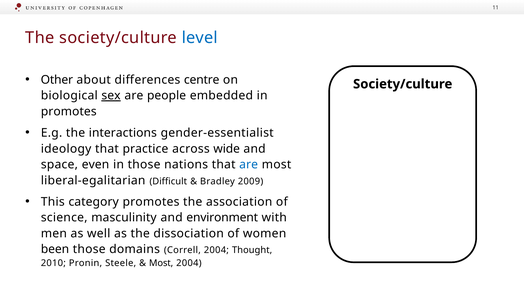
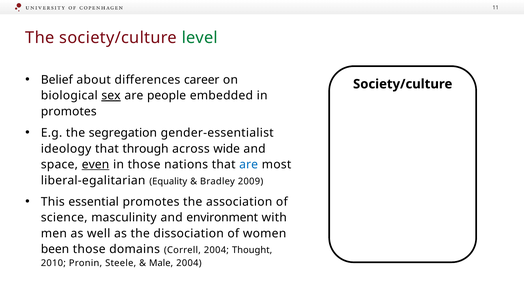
level colour: blue -> green
Other: Other -> Belief
centre: centre -> career
interactions: interactions -> segregation
practice: practice -> through
even underline: none -> present
Difficult: Difficult -> Equality
category: category -> essential
Most at (161, 263): Most -> Male
